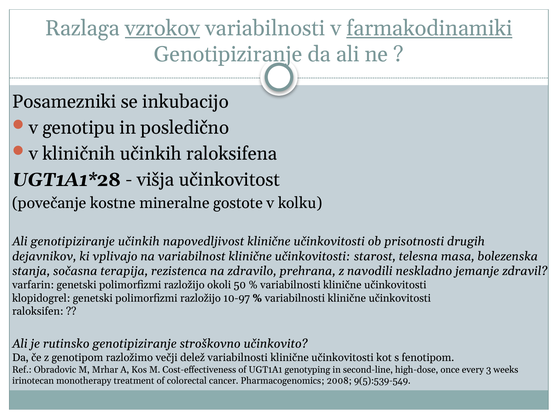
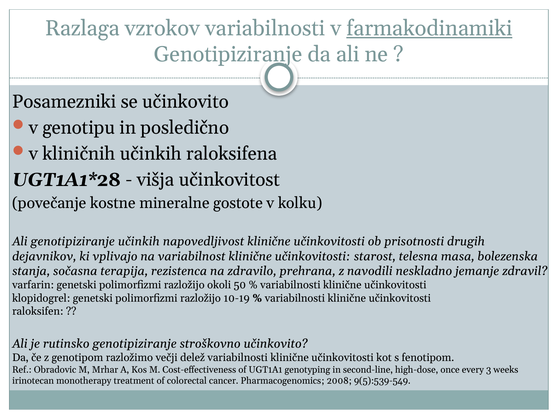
vzrokov underline: present -> none
se inkubacijo: inkubacijo -> učinkovito
10-97: 10-97 -> 10-19
